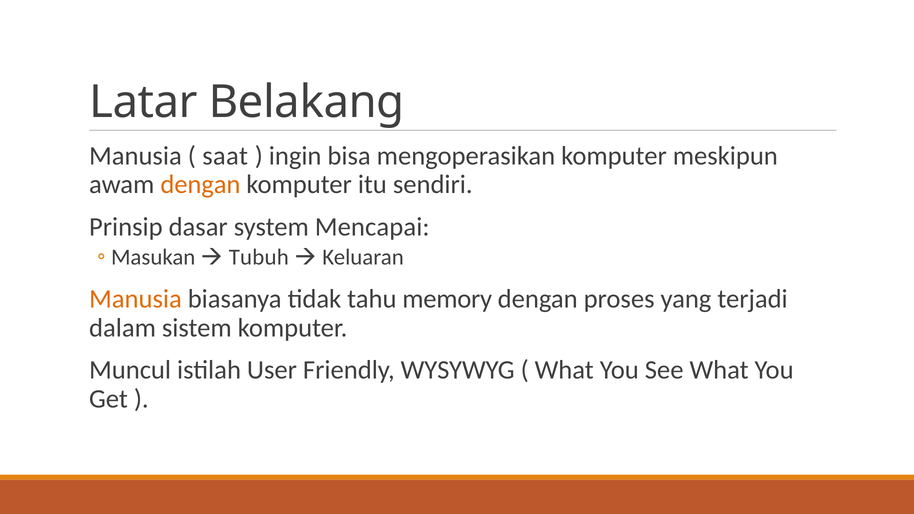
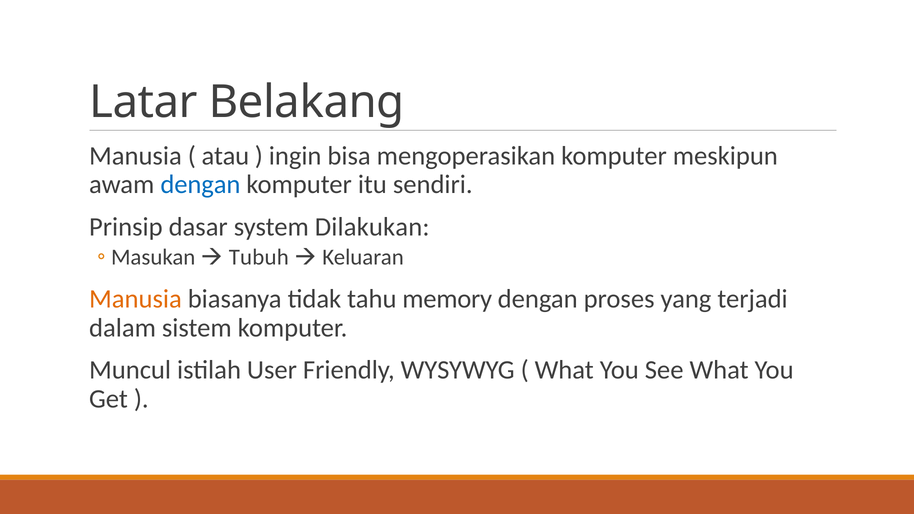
saat: saat -> atau
dengan at (200, 185) colour: orange -> blue
Mencapai: Mencapai -> Dilakukan
